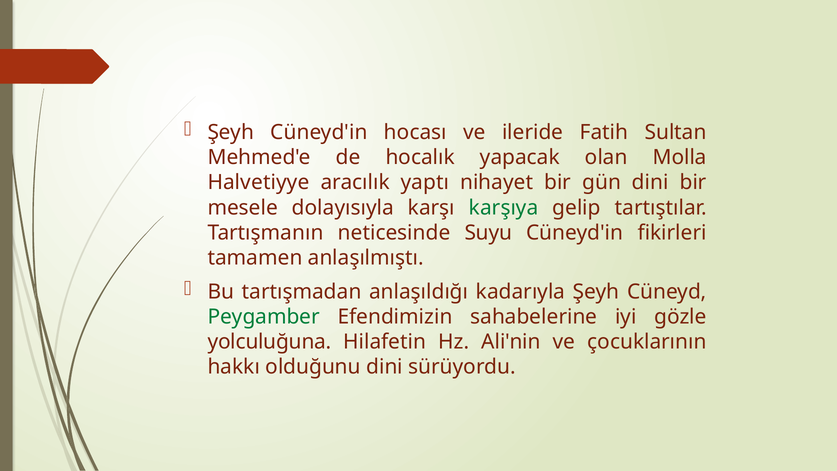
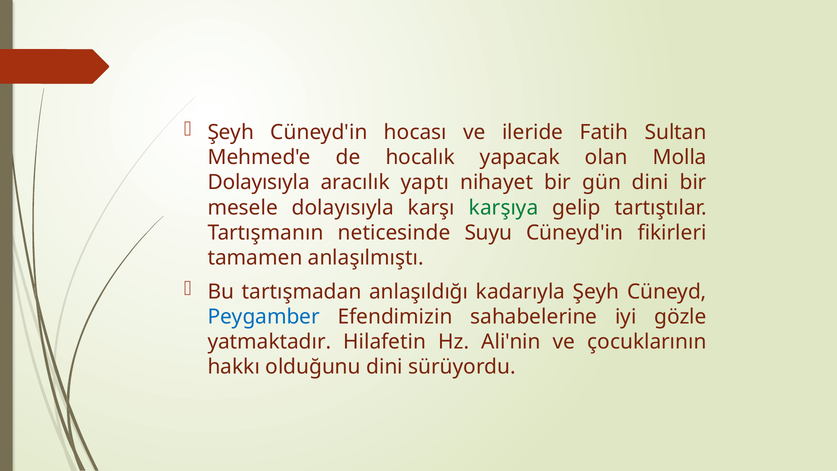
Halvetiyye at (259, 182): Halvetiyye -> Dolayısıyla
Peygamber colour: green -> blue
yolculuğuna: yolculuğuna -> yatmaktadır
